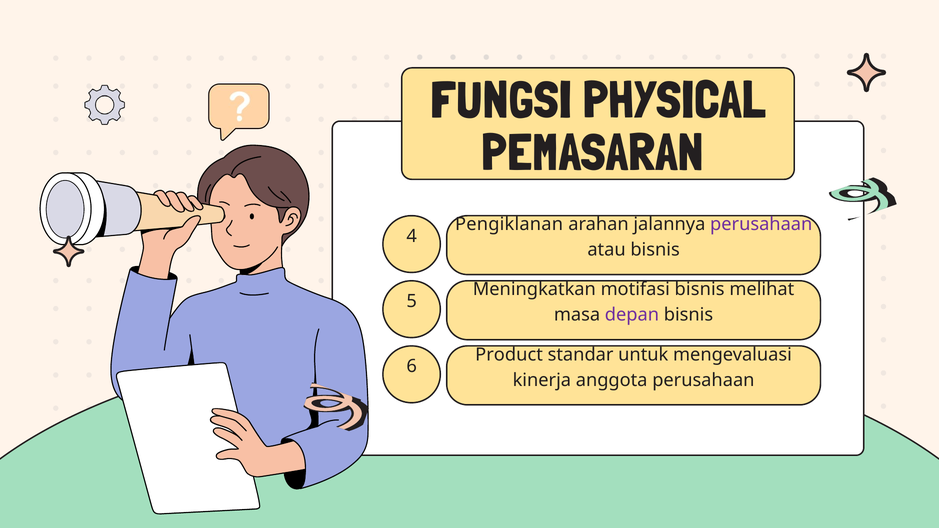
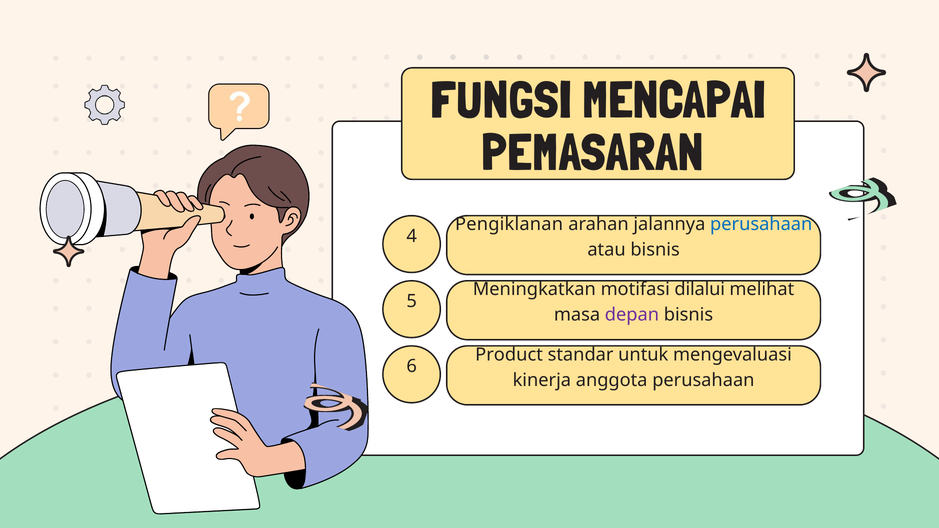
PHYSICAL: PHYSICAL -> MENCAPAI
perusahaan at (761, 224) colour: purple -> blue
motifasi bisnis: bisnis -> dilalui
